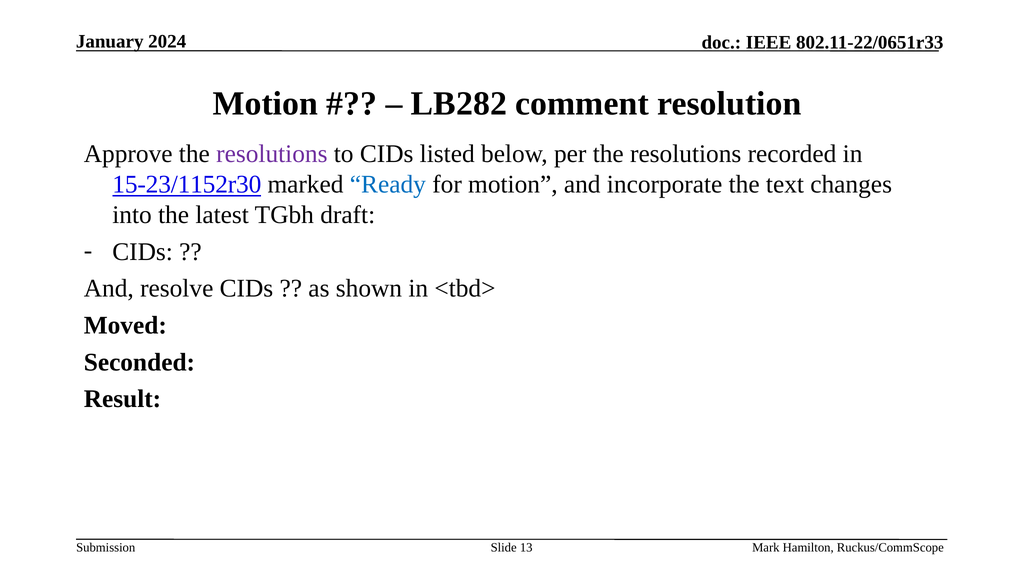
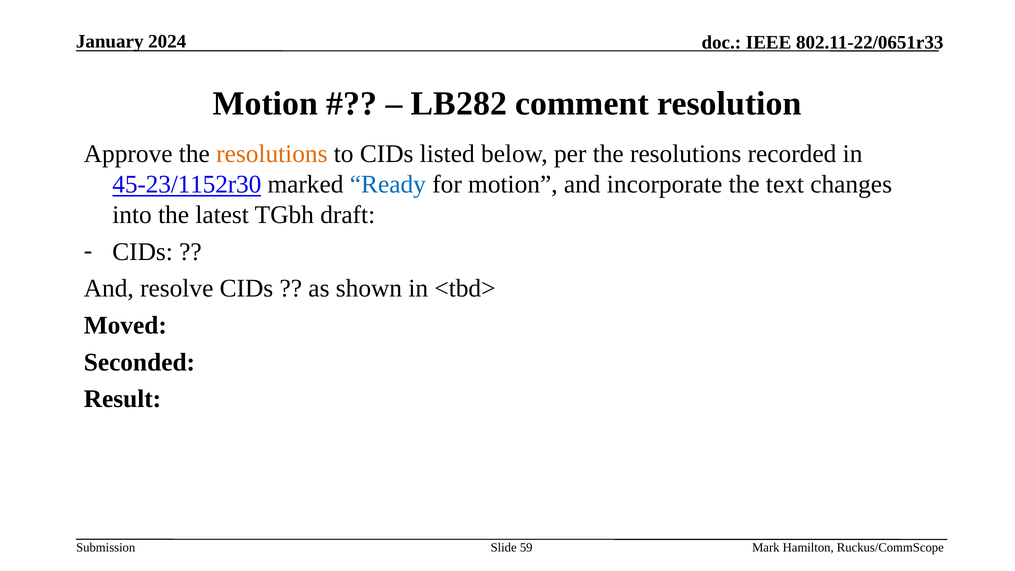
resolutions at (272, 154) colour: purple -> orange
15-23/1152r30: 15-23/1152r30 -> 45-23/1152r30
13: 13 -> 59
